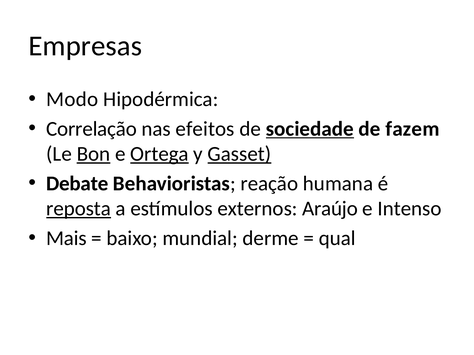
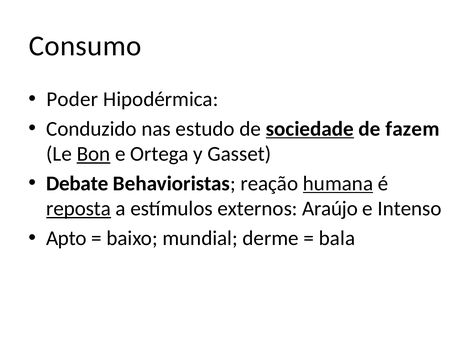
Empresas: Empresas -> Consumo
Modo: Modo -> Poder
Correlação: Correlação -> Conduzido
efeitos: efeitos -> estudo
Ortega underline: present -> none
Gasset underline: present -> none
humana underline: none -> present
Mais: Mais -> Apto
qual: qual -> bala
